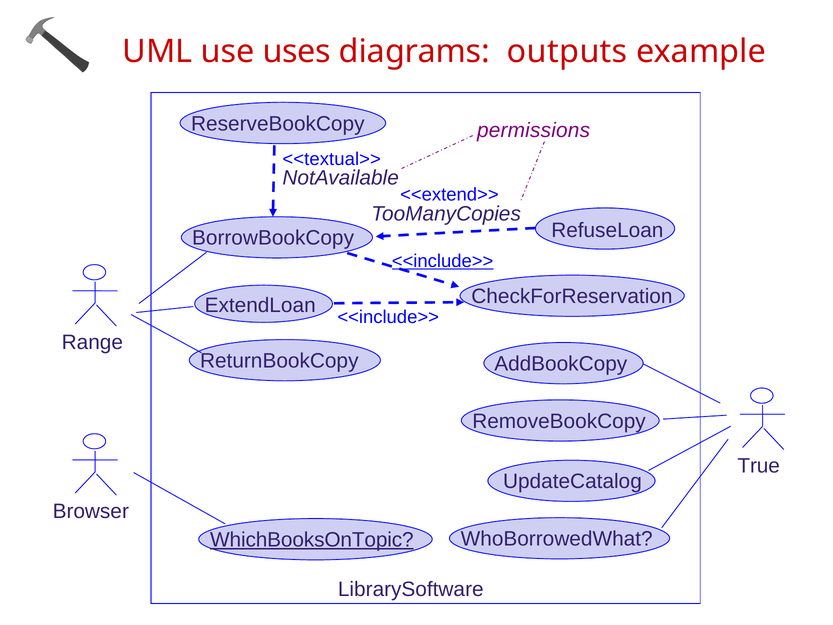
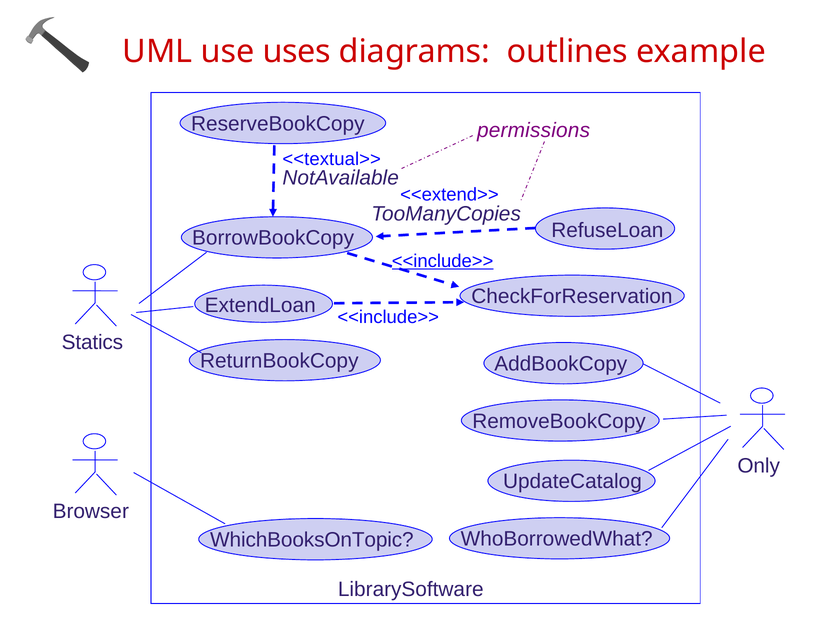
outputs: outputs -> outlines
Range: Range -> Statics
True: True -> Only
WhichBooksOnTopic underline: present -> none
